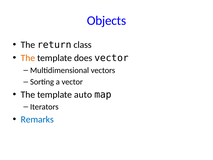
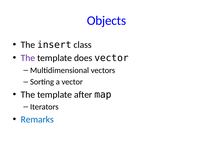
return: return -> insert
The at (28, 58) colour: orange -> purple
auto: auto -> after
